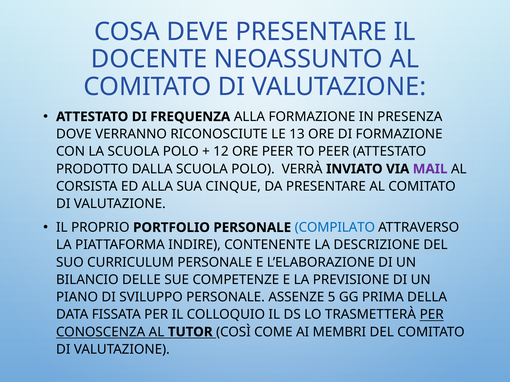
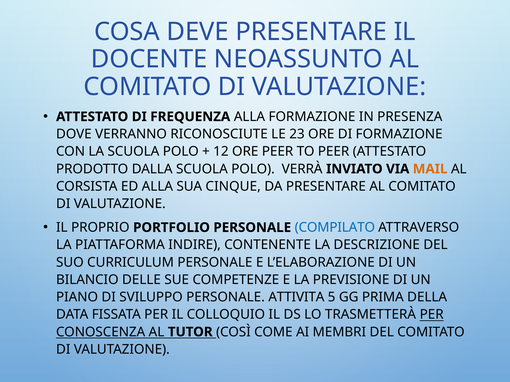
13: 13 -> 23
MAIL colour: purple -> orange
ASSENZE: ASSENZE -> ATTIVITA
